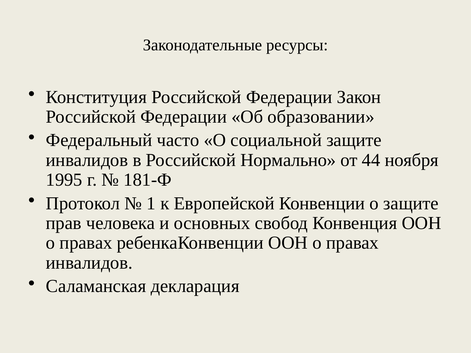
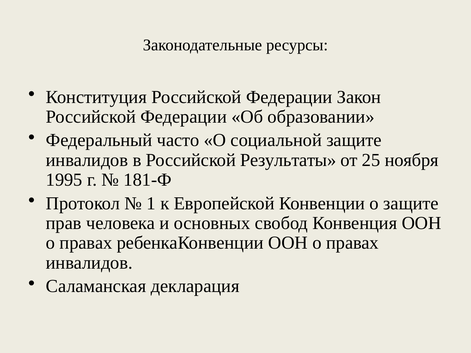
Нормально: Нормально -> Результаты
44: 44 -> 25
